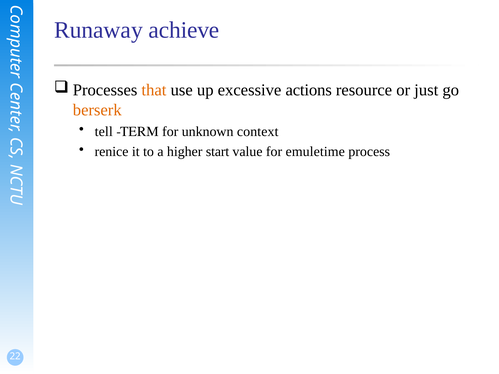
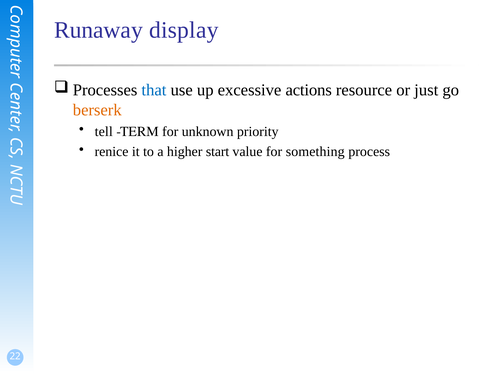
achieve: achieve -> display
that colour: orange -> blue
context: context -> priority
emuletime: emuletime -> something
